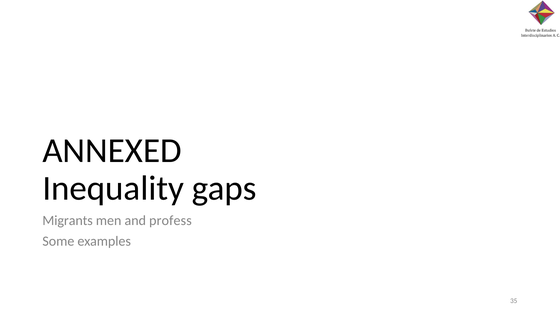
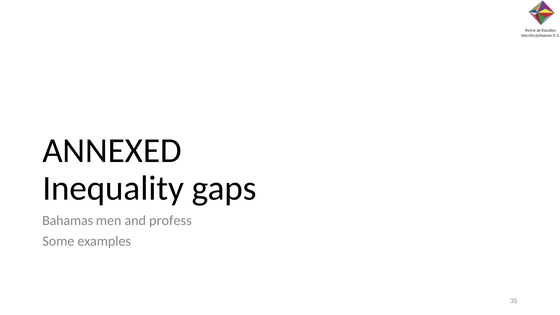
Migrants: Migrants -> Bahamas
